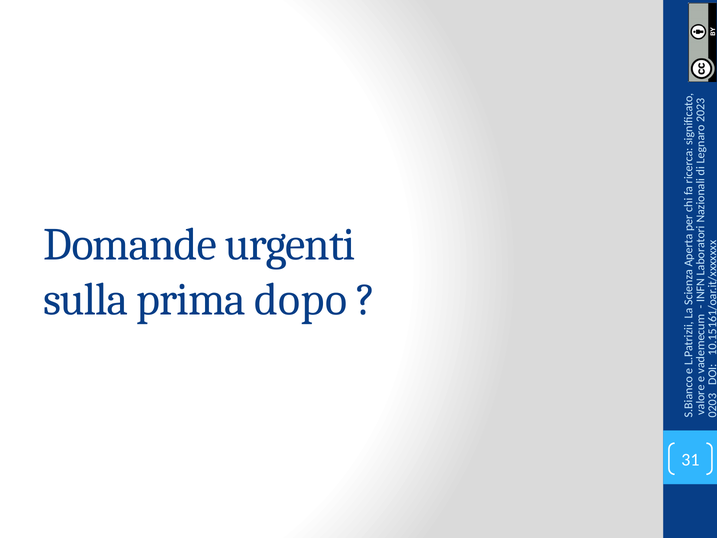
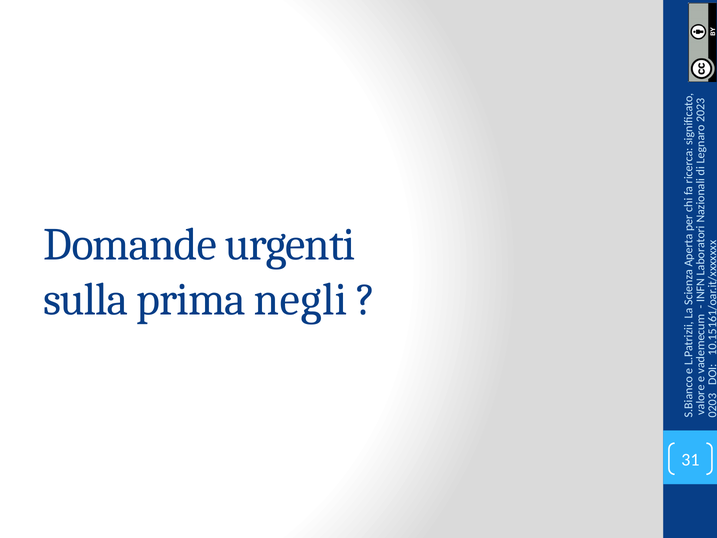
dopo: dopo -> negli
